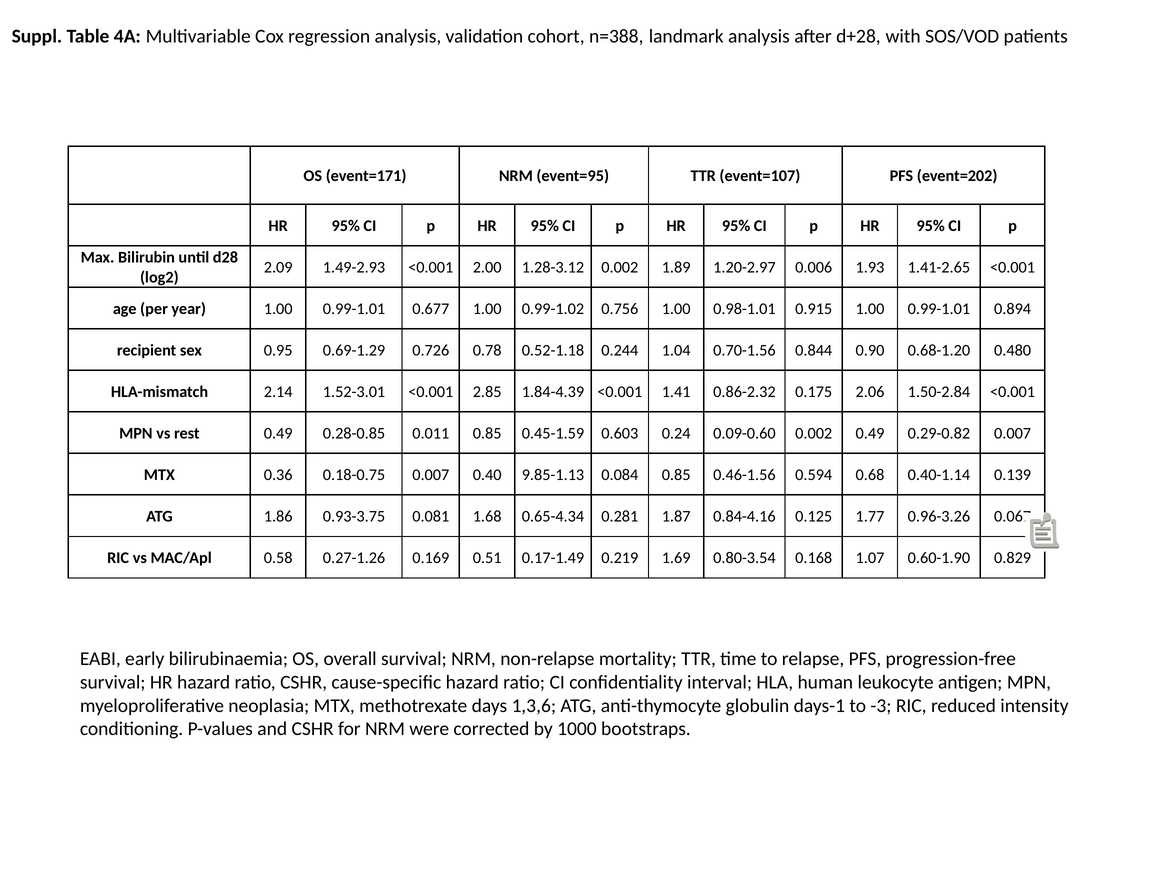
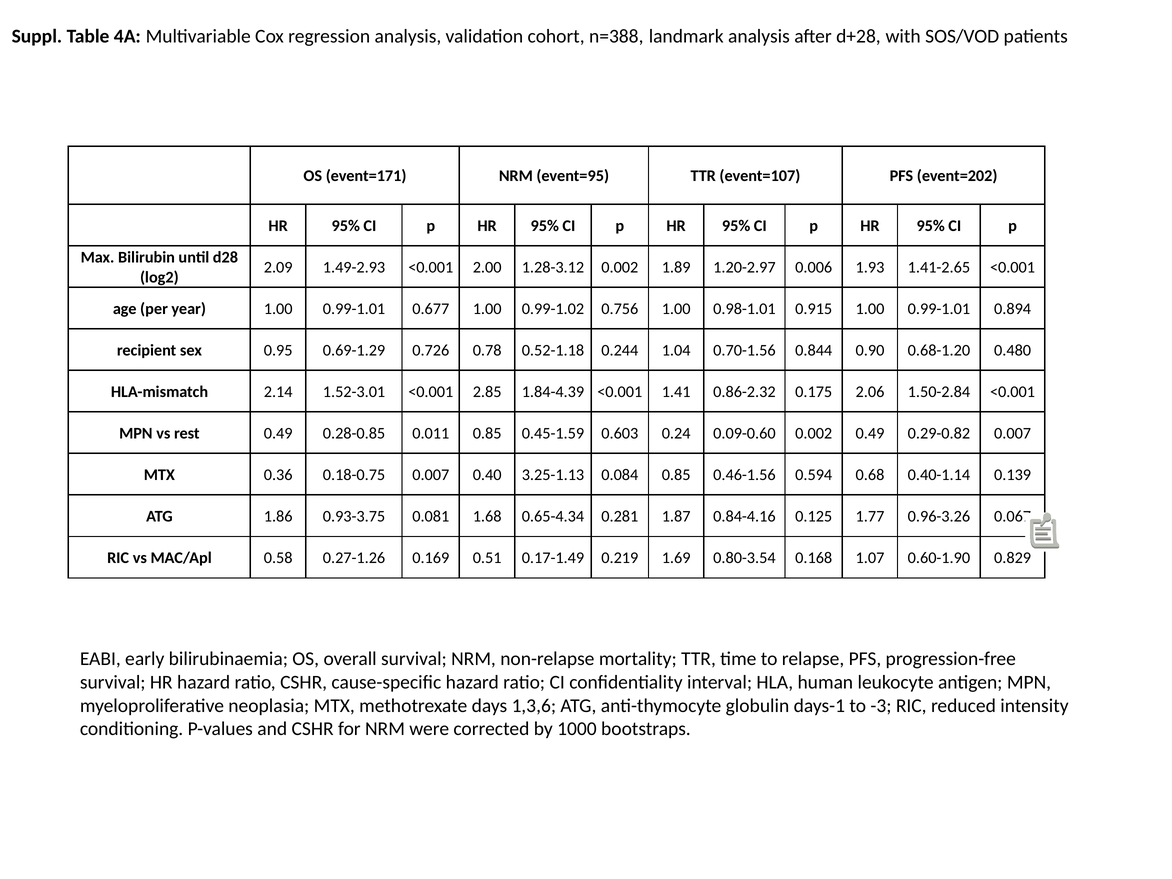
9.85-1.13: 9.85-1.13 -> 3.25-1.13
